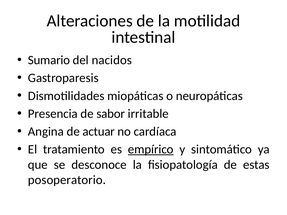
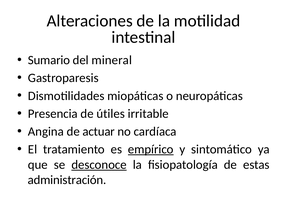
nacidos: nacidos -> mineral
sabor: sabor -> útiles
desconoce underline: none -> present
posoperatorio: posoperatorio -> administración
